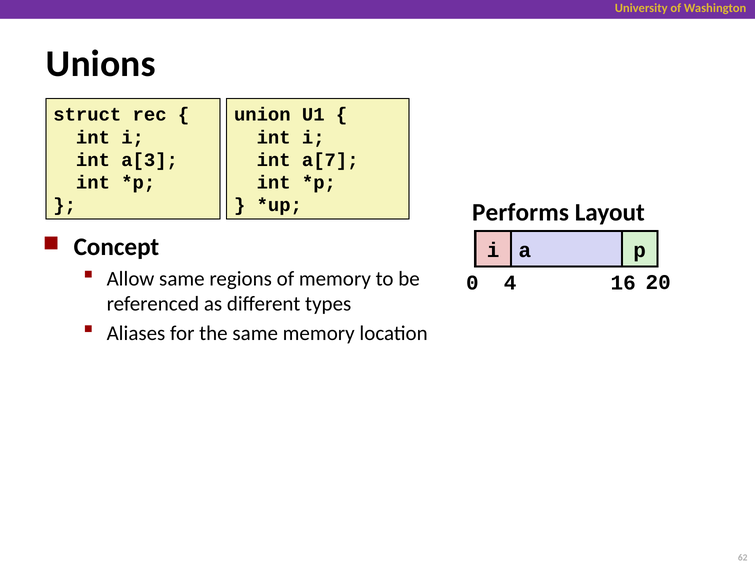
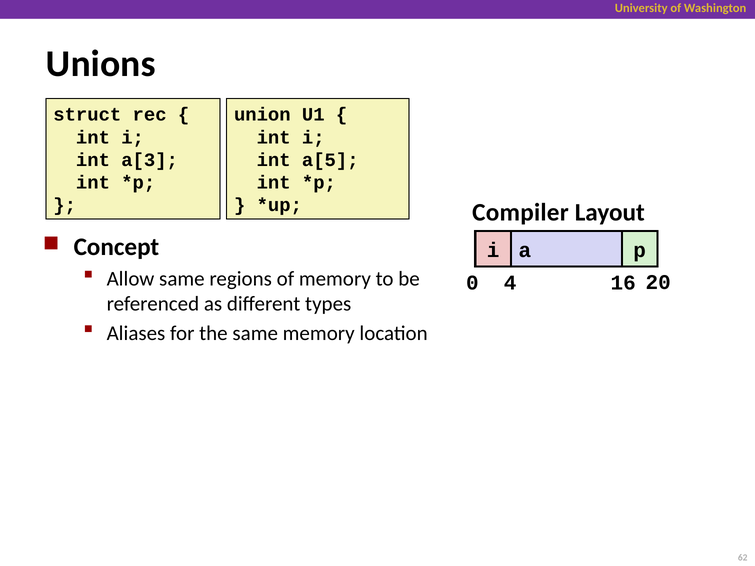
a[7: a[7 -> a[5
Performs: Performs -> Compiler
